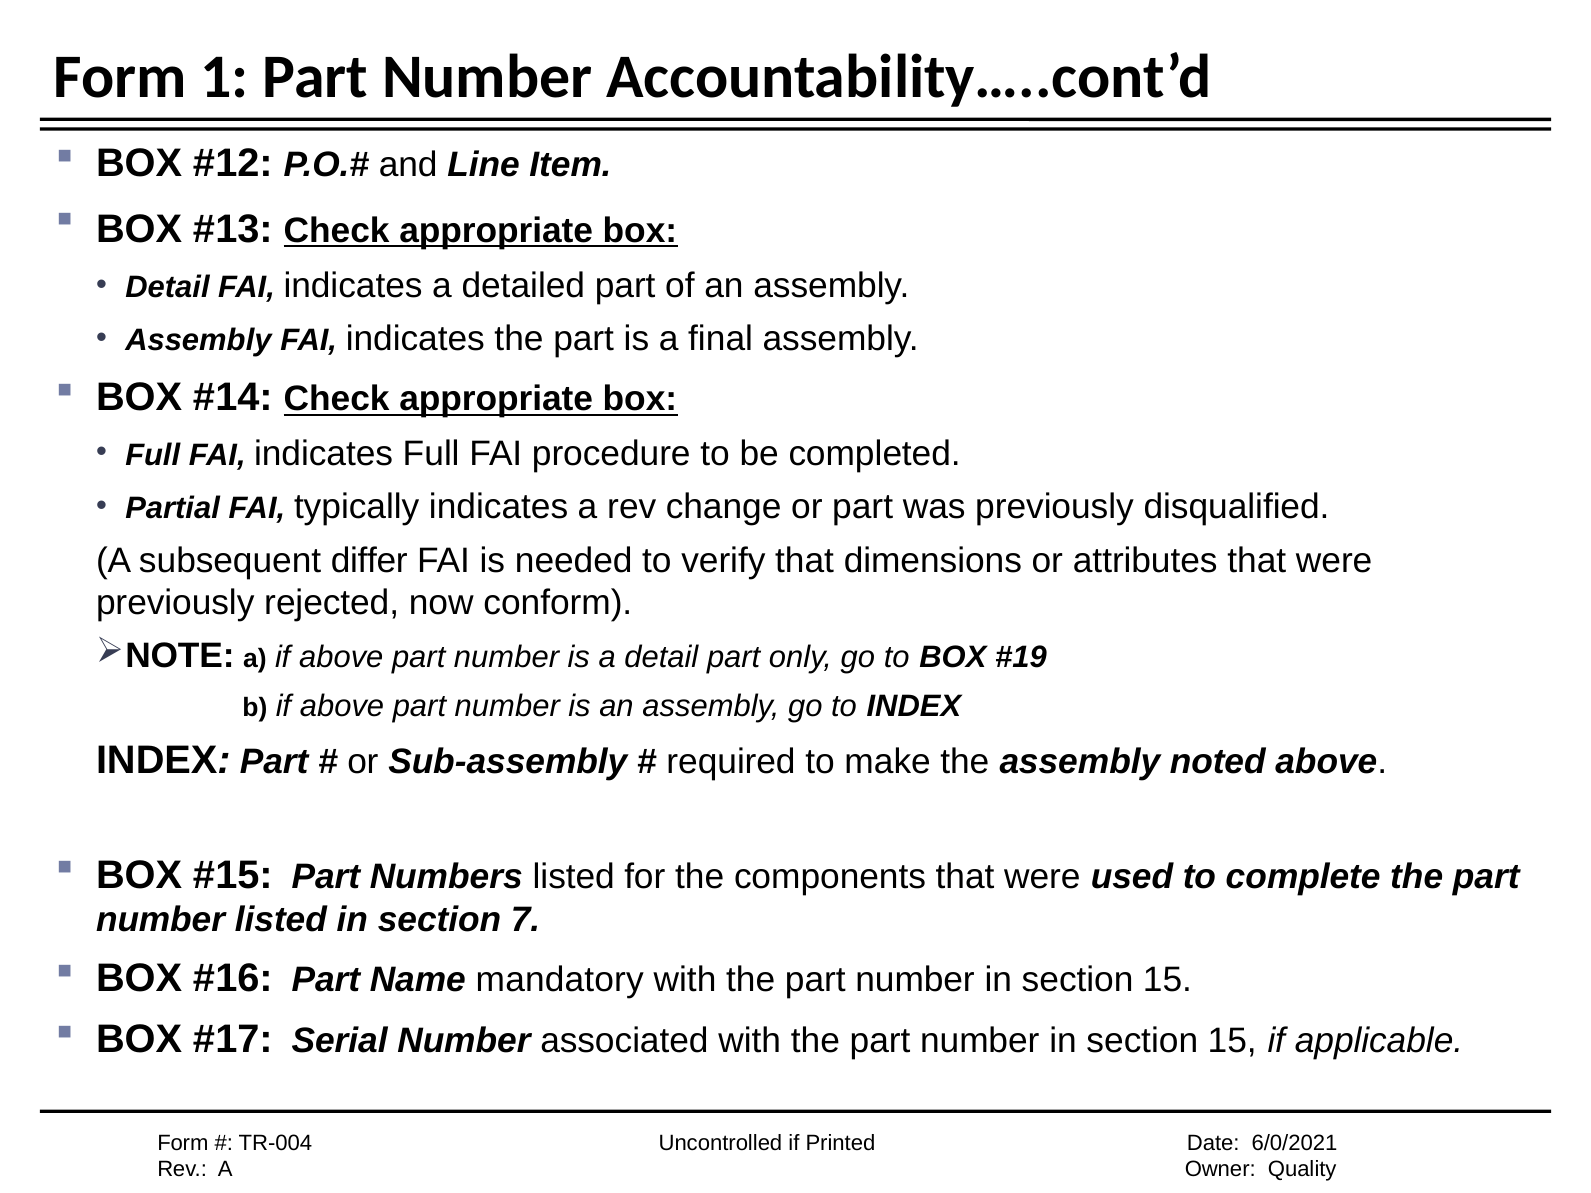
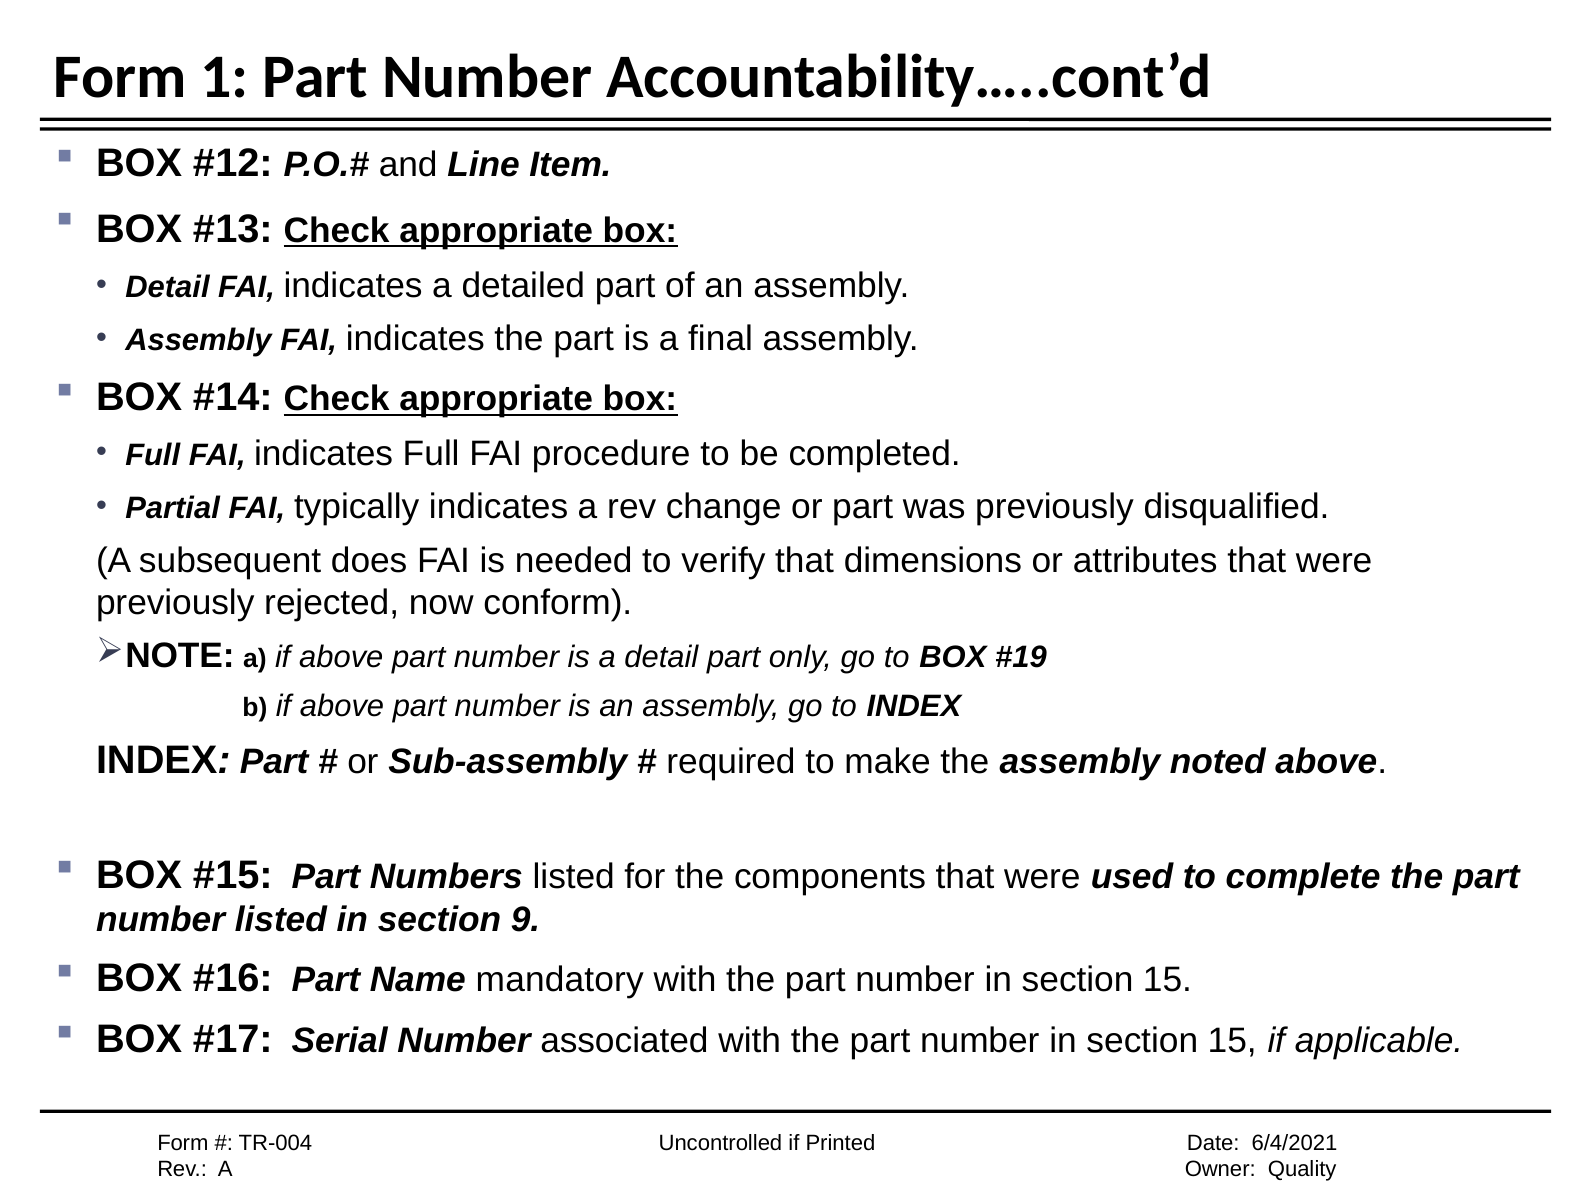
differ: differ -> does
7: 7 -> 9
6/0/2021: 6/0/2021 -> 6/4/2021
